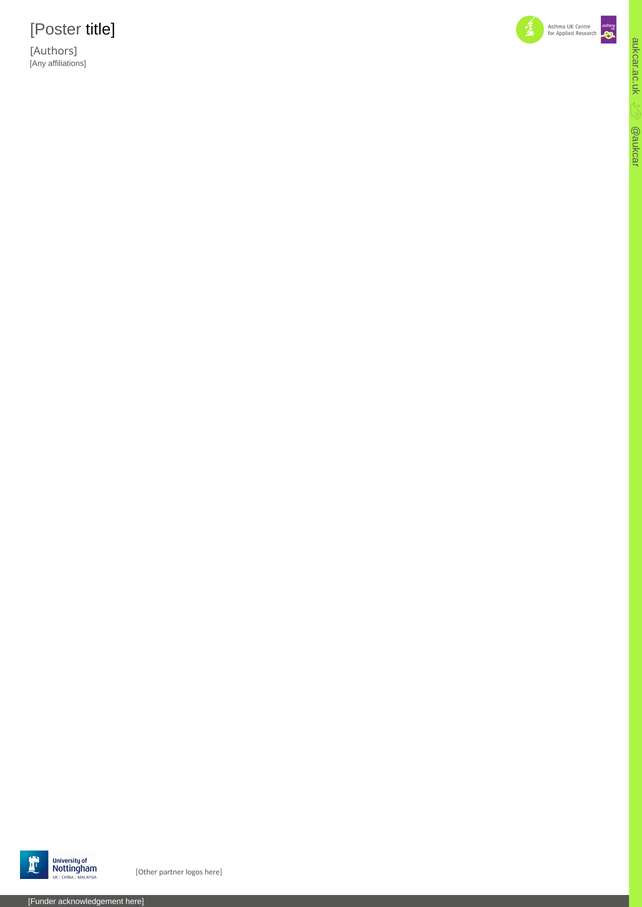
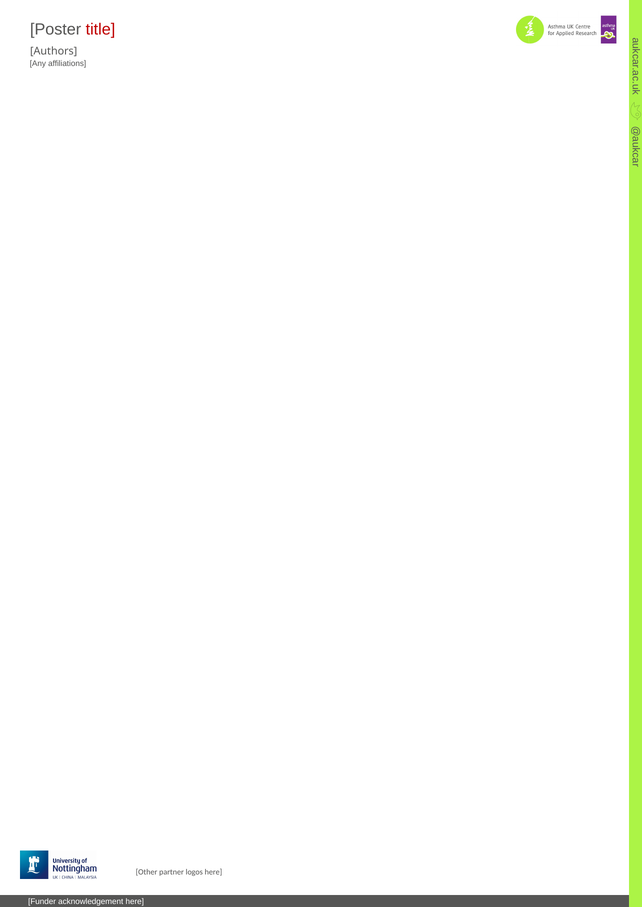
title colour: black -> red
